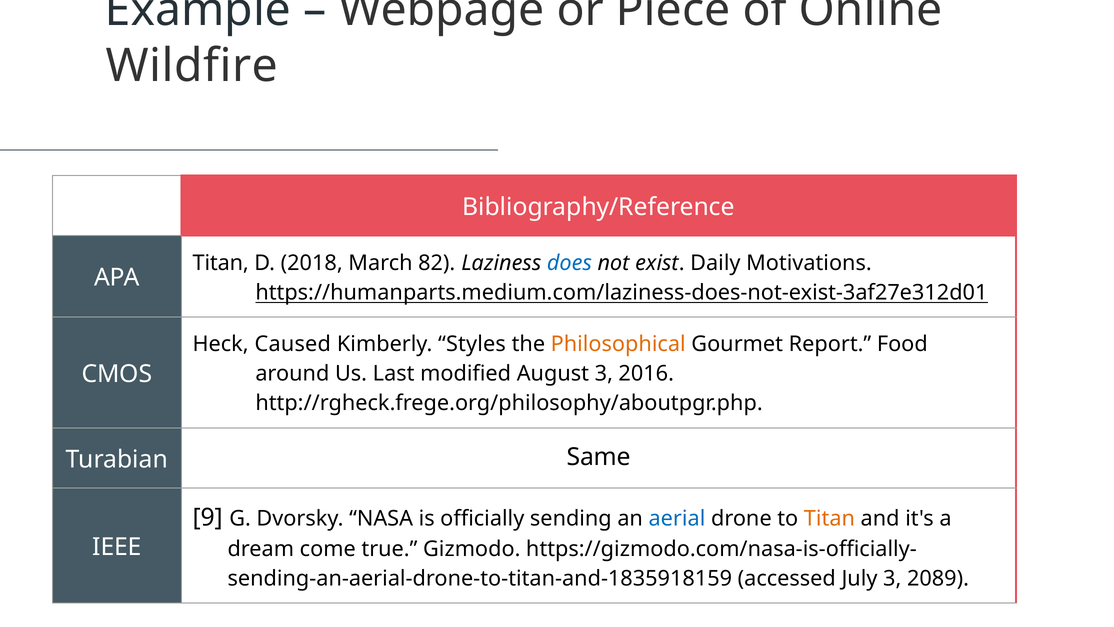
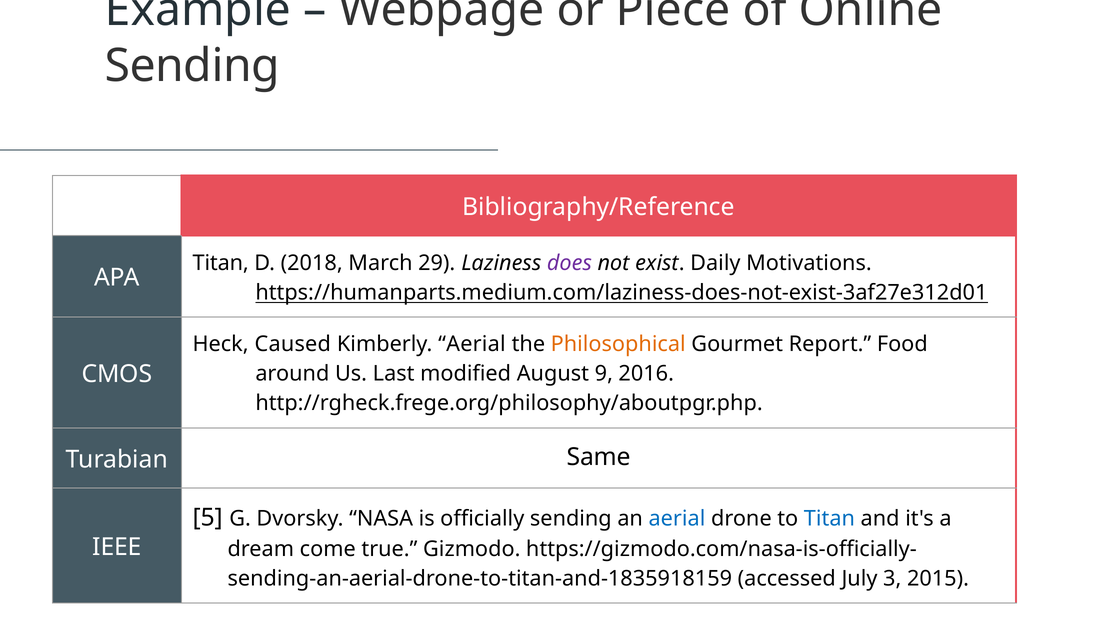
Wildfire at (192, 66): Wildfire -> Sending
82: 82 -> 29
does colour: blue -> purple
Kimberly Styles: Styles -> Aerial
August 3: 3 -> 9
9: 9 -> 5
Titan at (829, 518) colour: orange -> blue
2089: 2089 -> 2015
